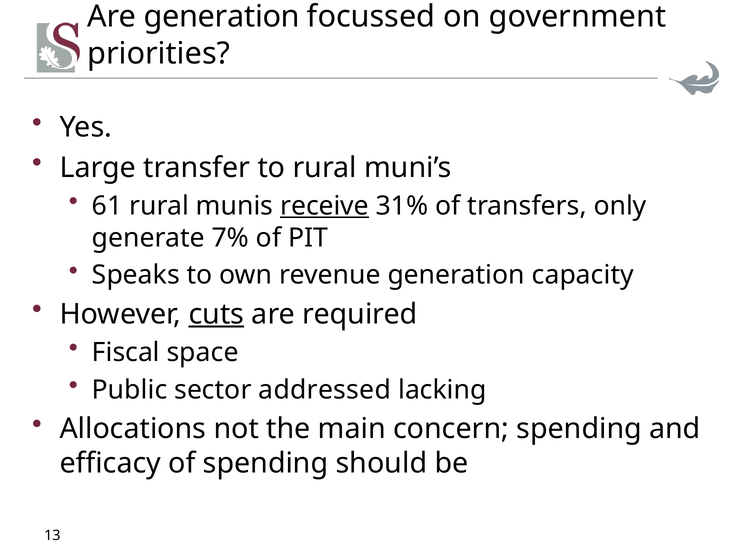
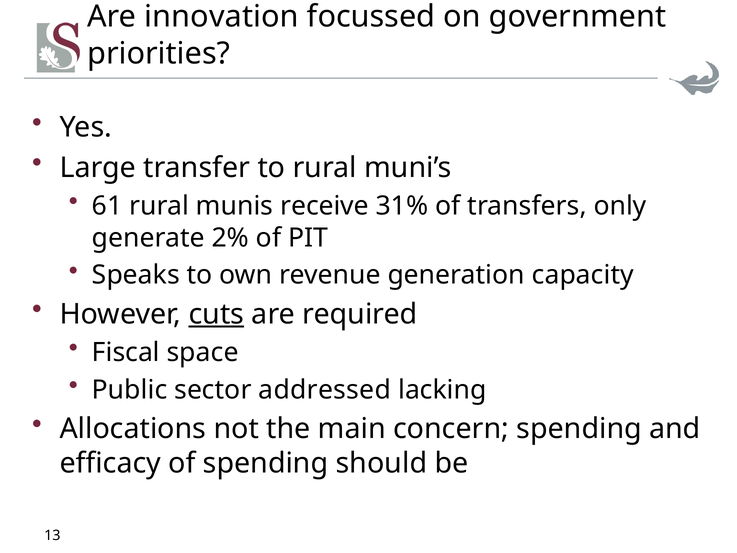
Are generation: generation -> innovation
receive underline: present -> none
7%: 7% -> 2%
